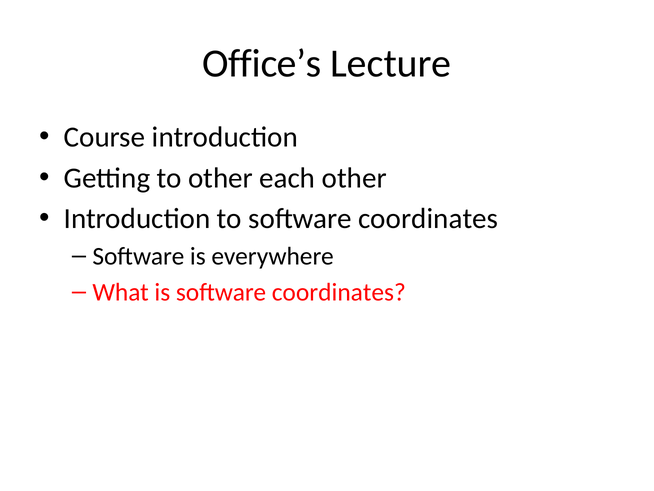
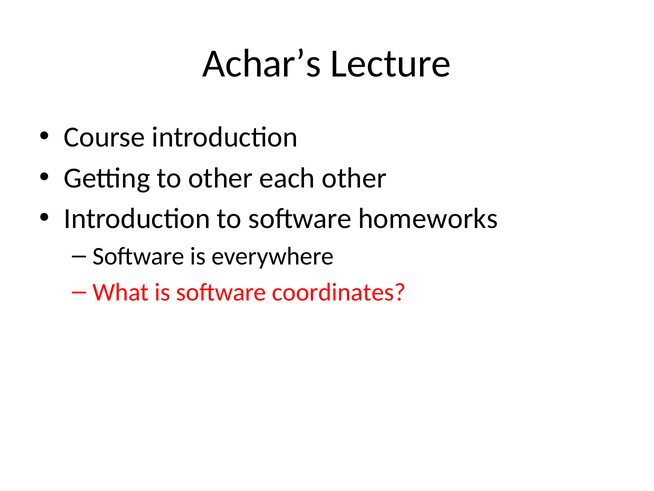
Office’s: Office’s -> Achar’s
to software coordinates: coordinates -> homeworks
